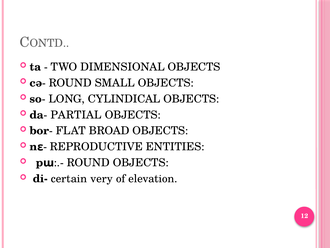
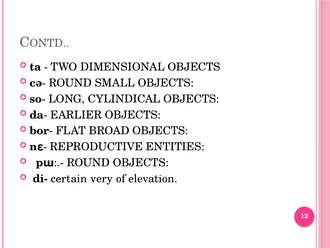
PARTIAL: PARTIAL -> EARLIER
